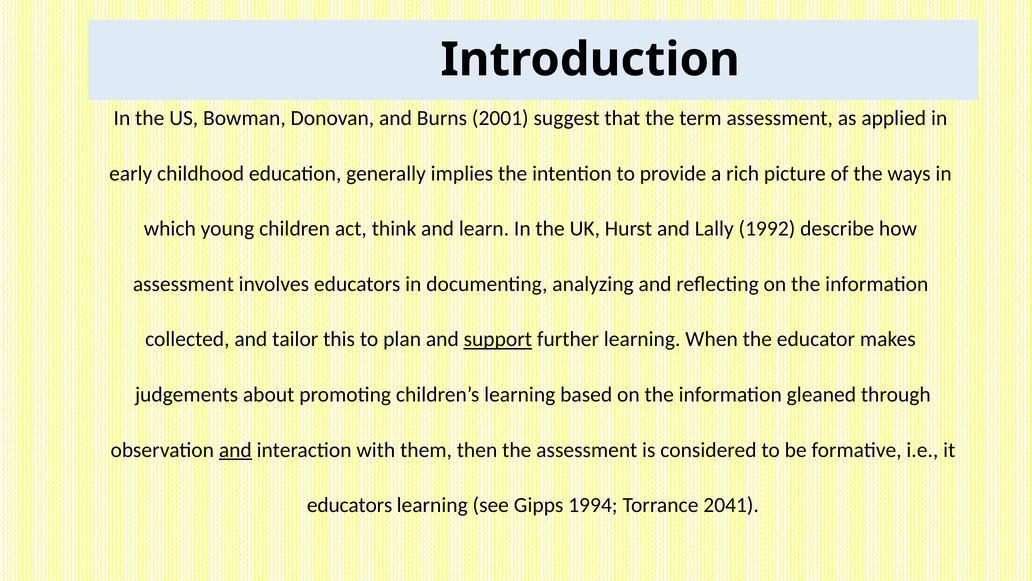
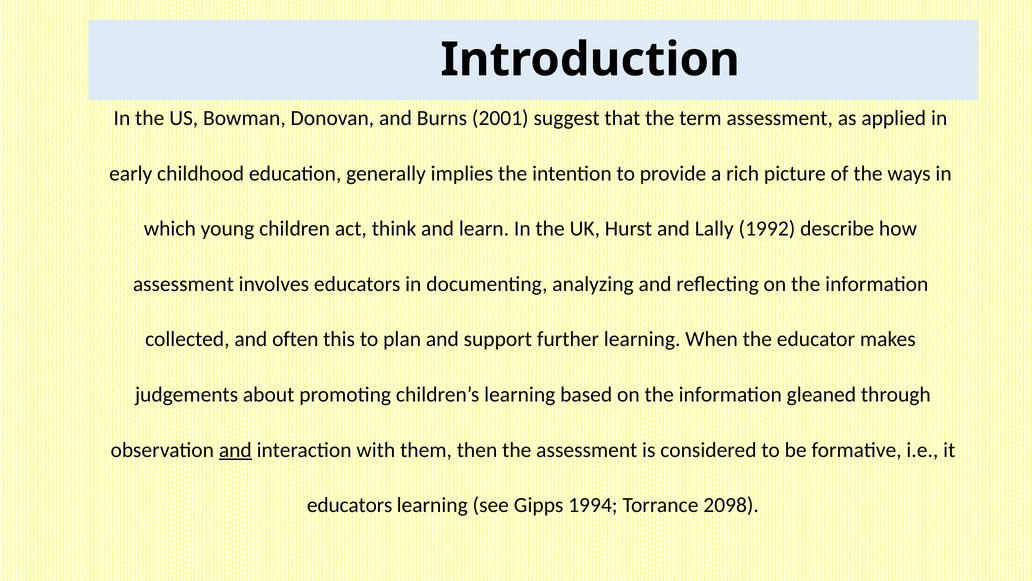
tailor: tailor -> often
support underline: present -> none
2041: 2041 -> 2098
